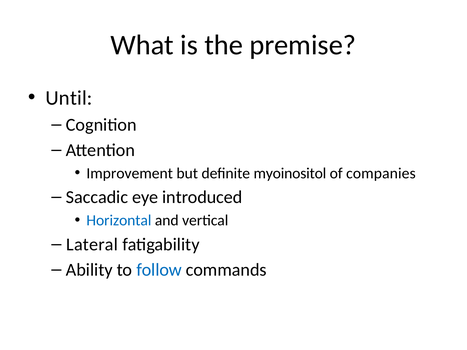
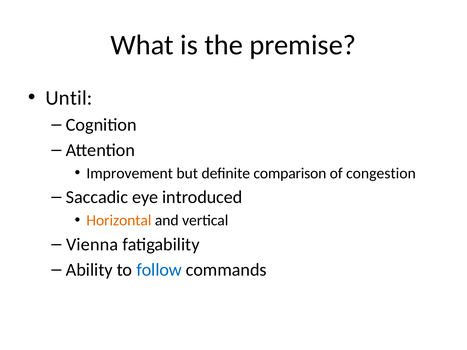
myoinositol: myoinositol -> comparison
companies: companies -> congestion
Horizontal colour: blue -> orange
Lateral: Lateral -> Vienna
